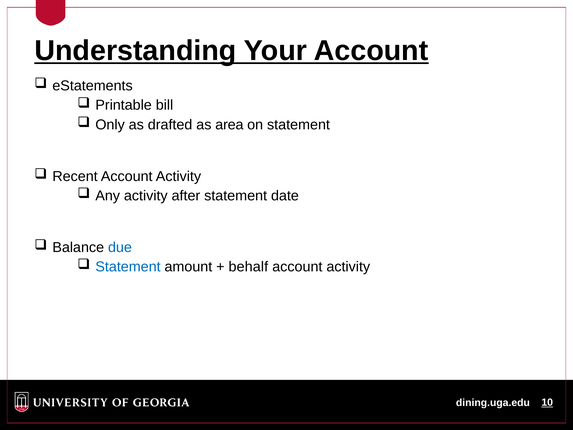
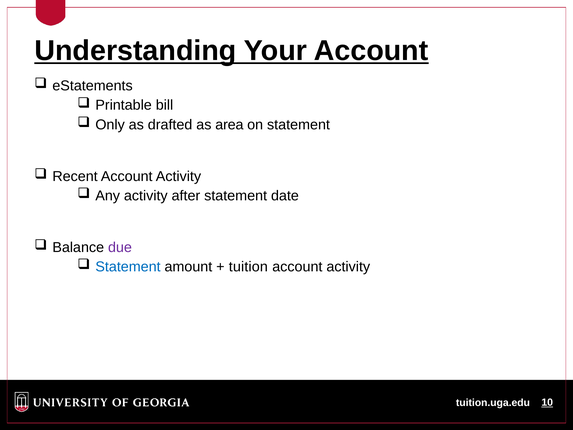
due colour: blue -> purple
behalf: behalf -> tuition
dining.uga.edu: dining.uga.edu -> tuition.uga.edu
